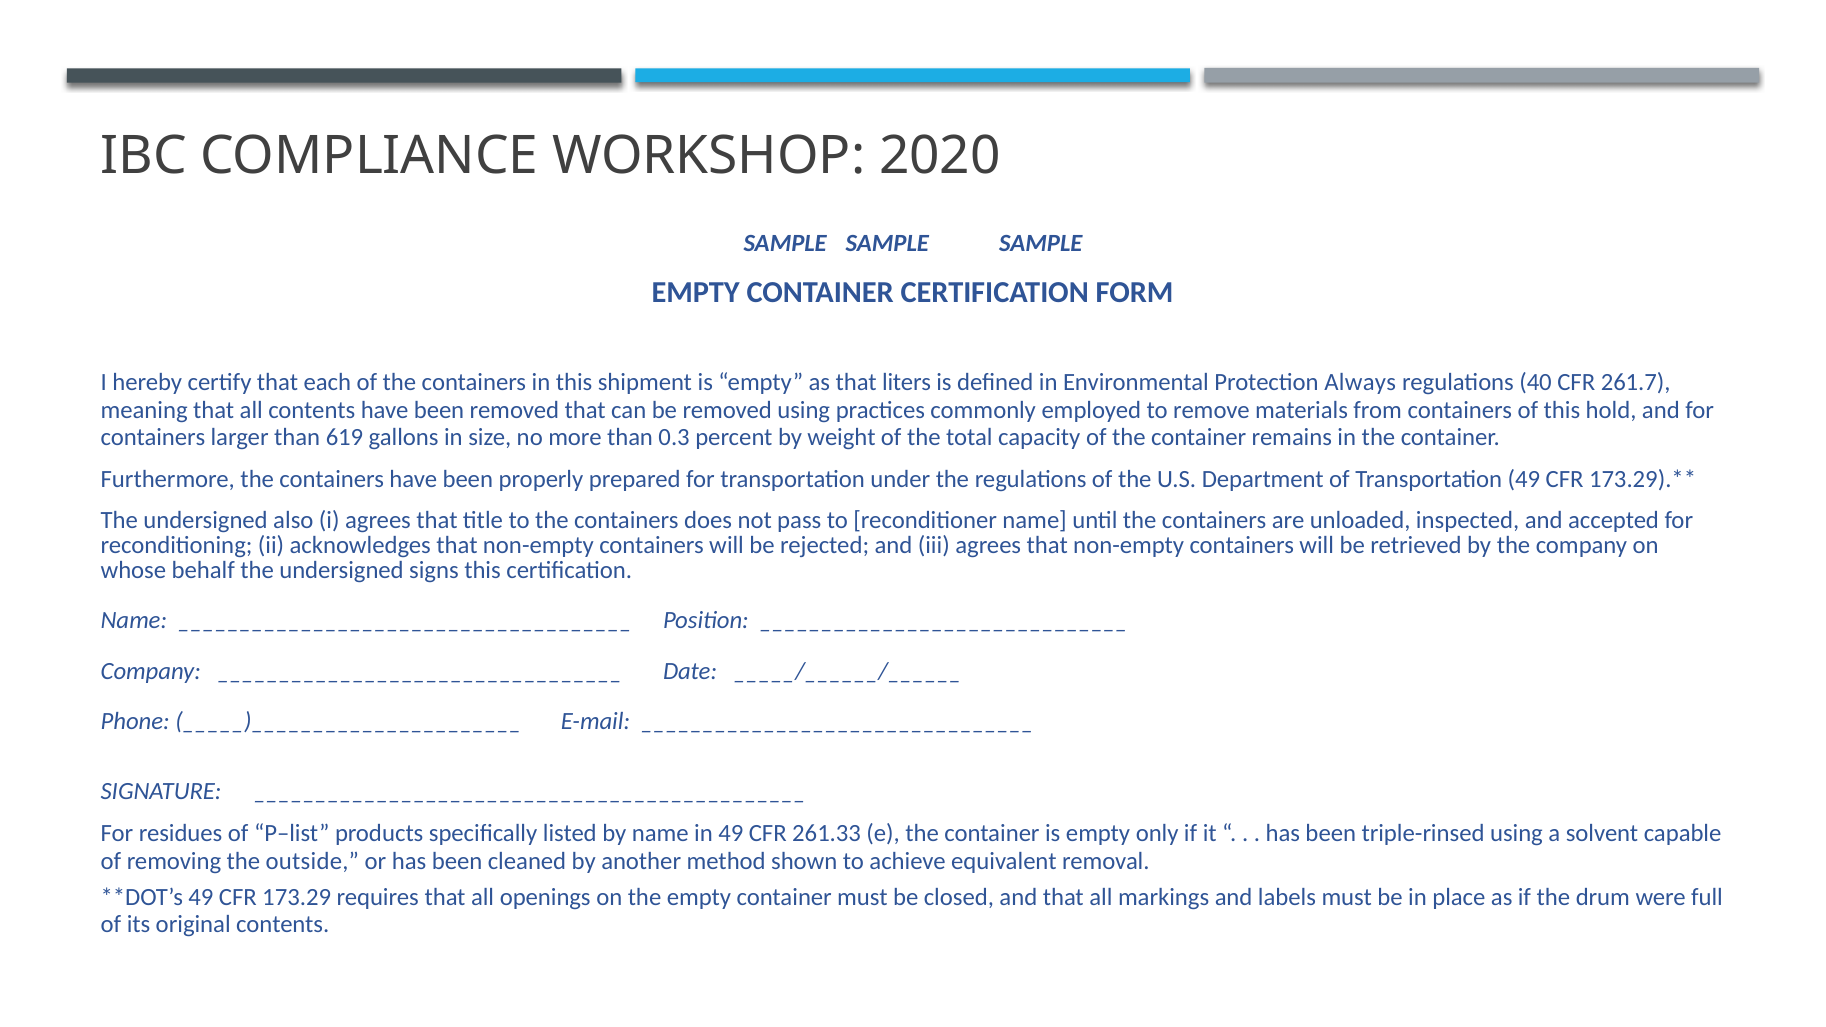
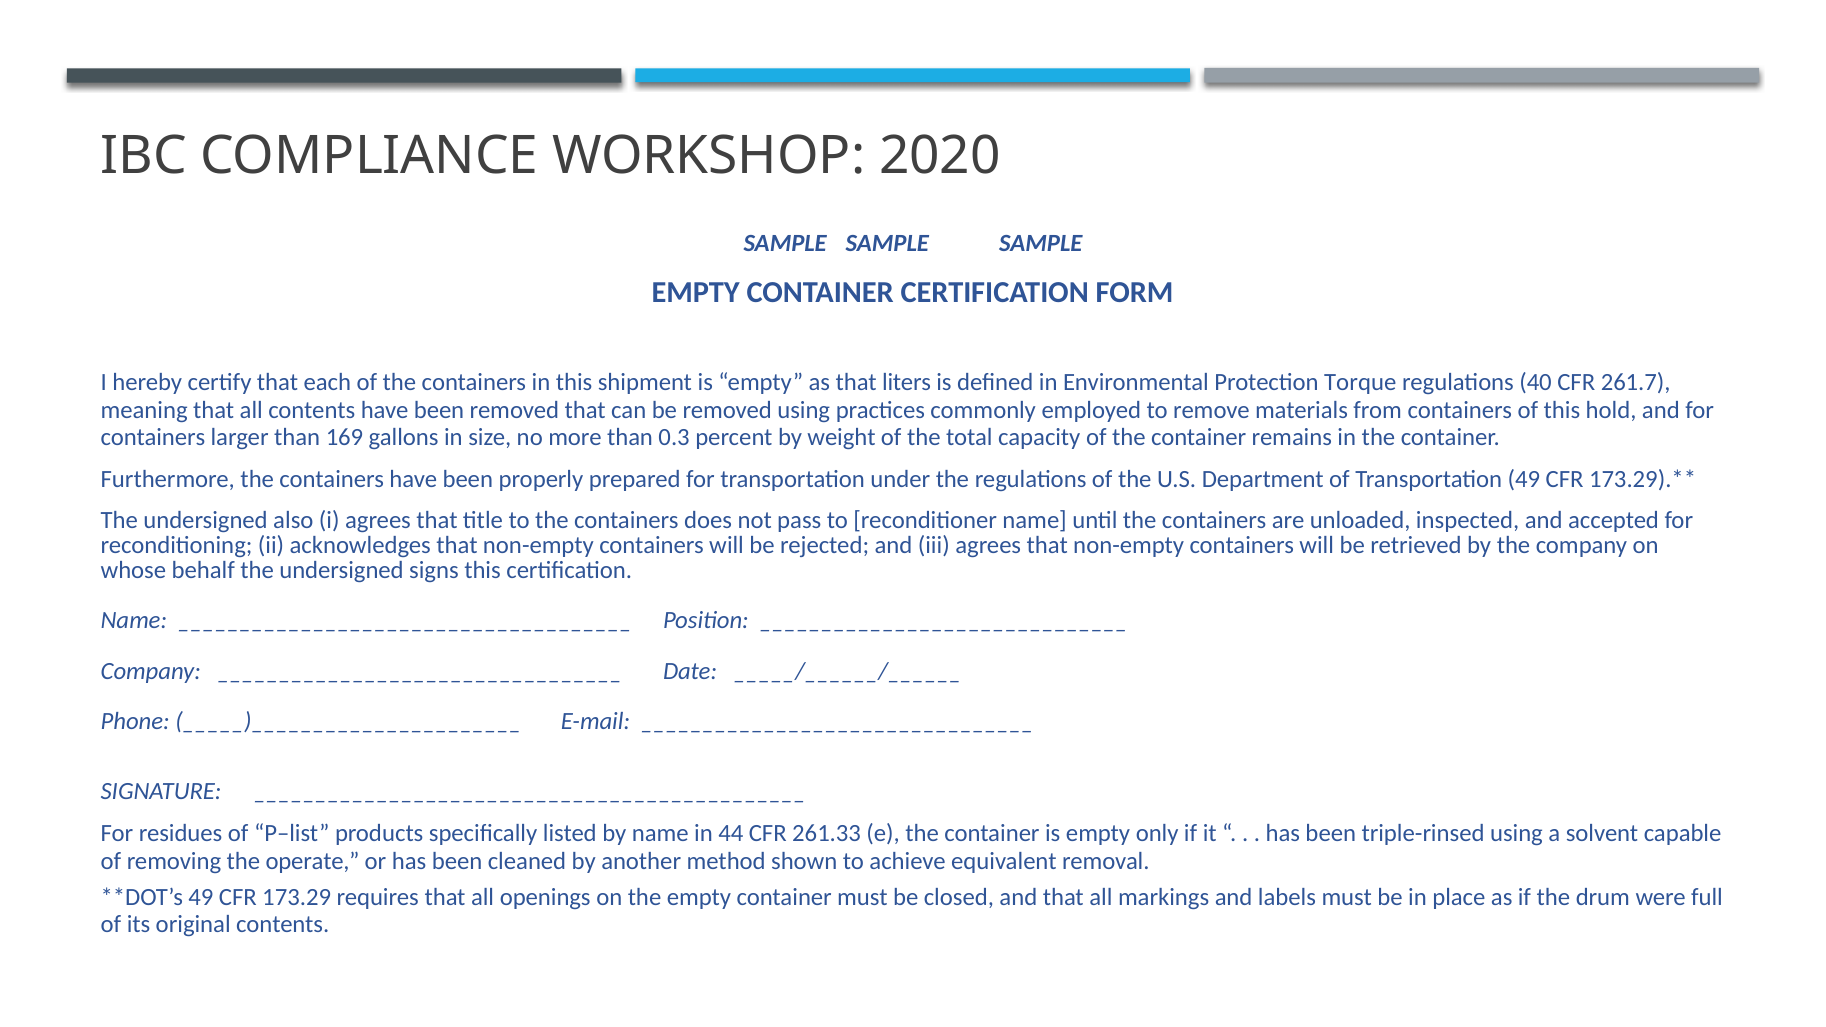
Always: Always -> Torque
619: 619 -> 169
in 49: 49 -> 44
outside: outside -> operate
